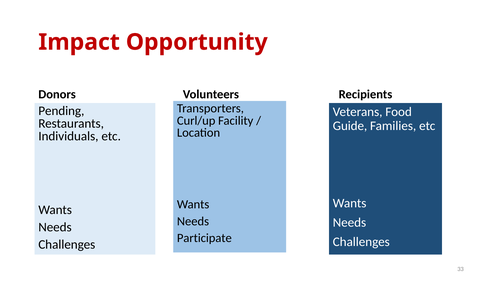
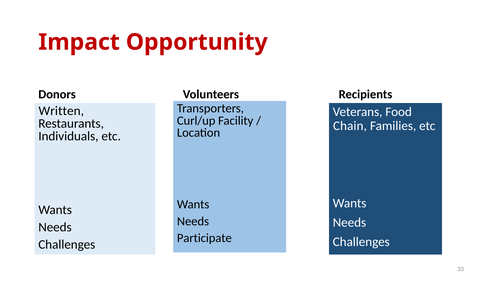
Pending: Pending -> Written
Guide: Guide -> Chain
